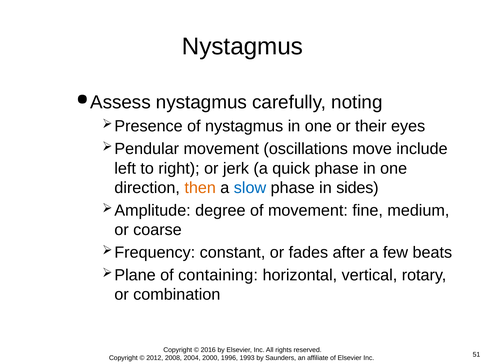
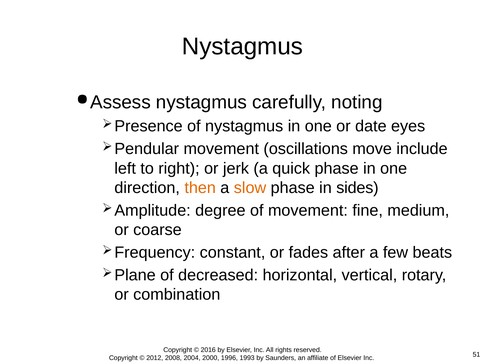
their: their -> date
slow colour: blue -> orange
containing: containing -> decreased
